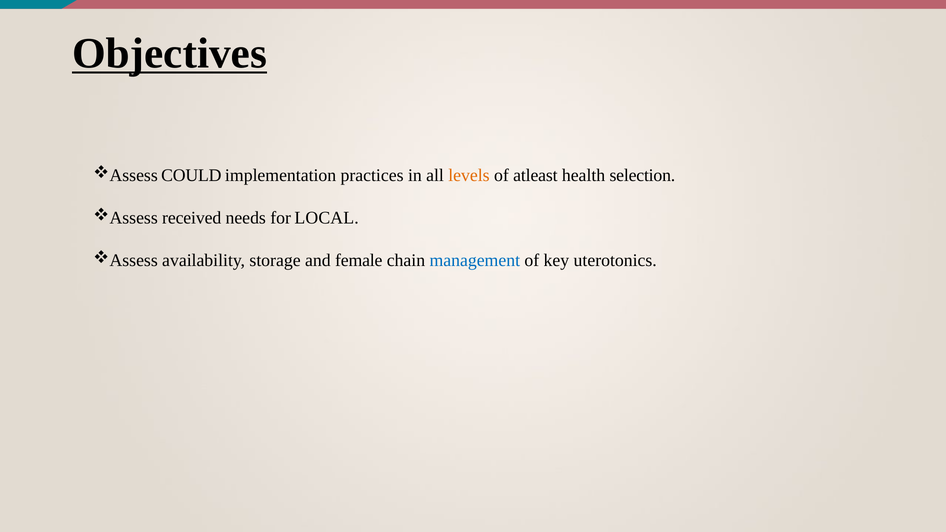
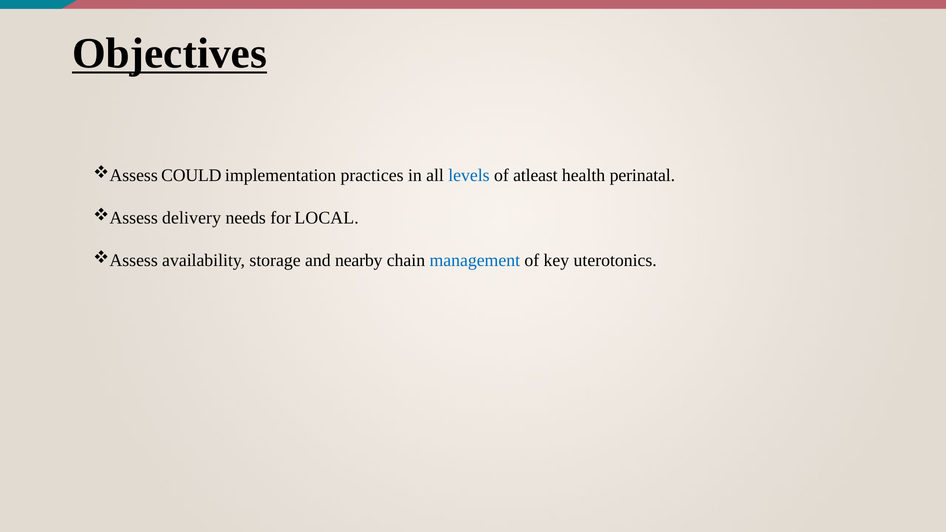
levels colour: orange -> blue
selection: selection -> perinatal
received: received -> delivery
female: female -> nearby
